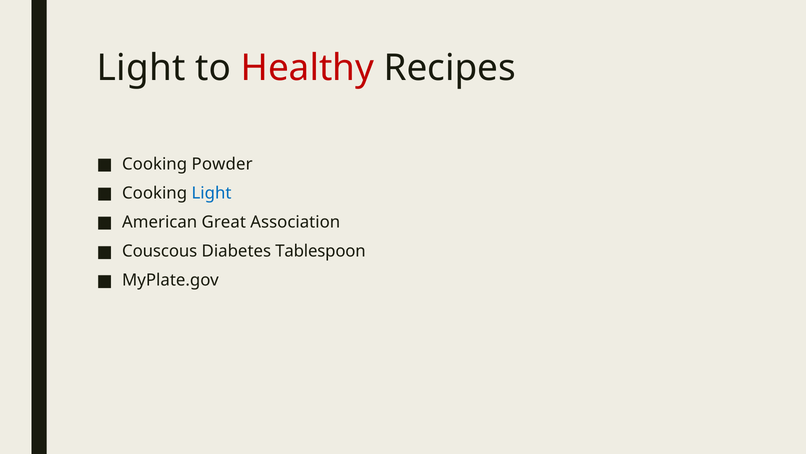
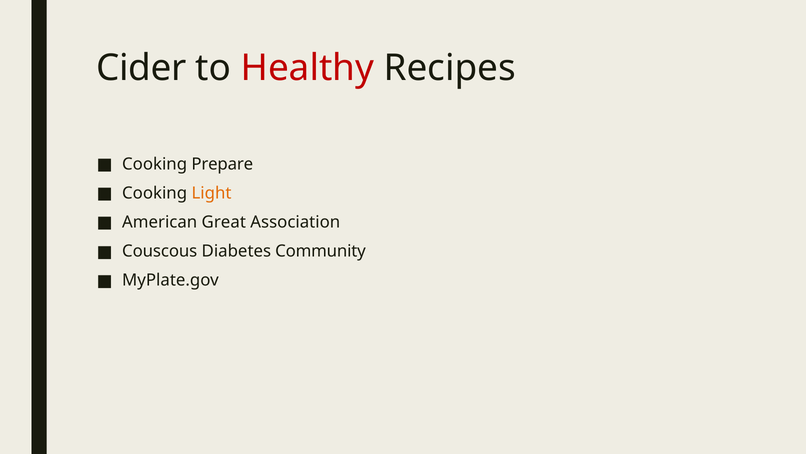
Light at (141, 68): Light -> Cider
Powder: Powder -> Prepare
Light at (212, 193) colour: blue -> orange
Tablespoon: Tablespoon -> Community
